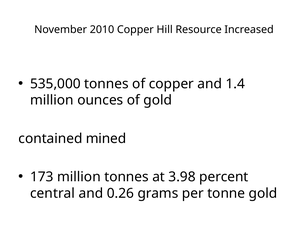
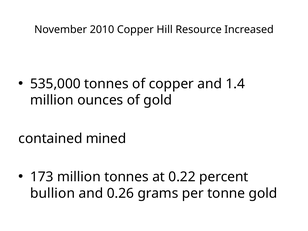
3.98: 3.98 -> 0.22
central: central -> bullion
